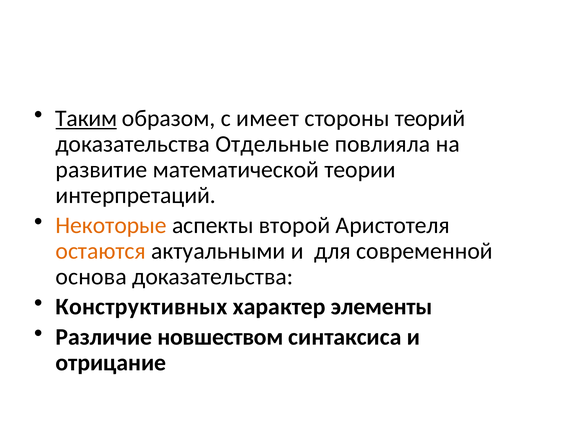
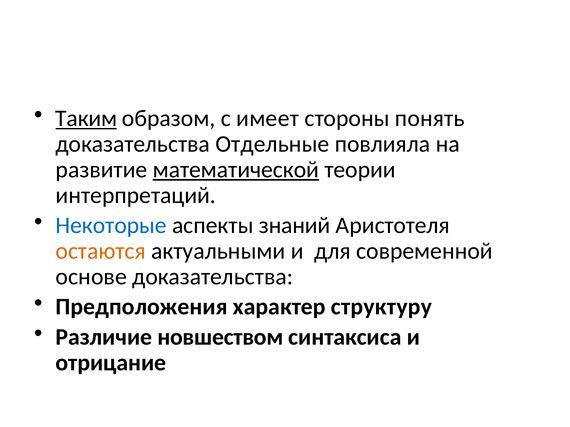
теорий: теорий -> понять
математической underline: none -> present
Некоторые colour: orange -> blue
второй: второй -> знаний
основа: основа -> основе
Конструктивных: Конструктивных -> Предположения
элементы: элементы -> структуру
